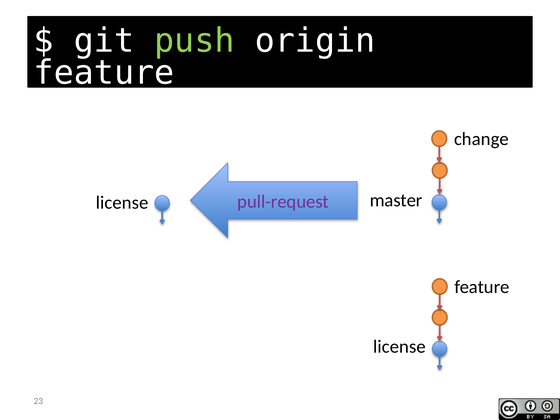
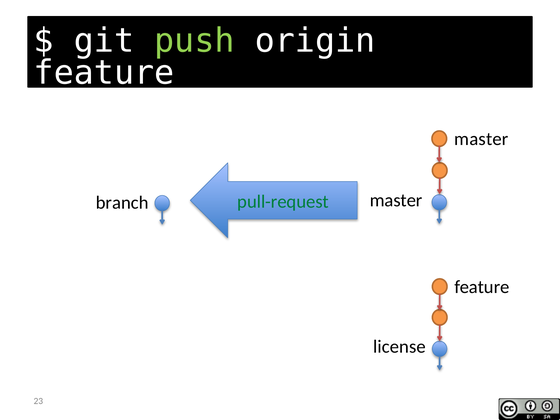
change at (481, 139): change -> master
pull-request colour: purple -> green
license at (122, 203): license -> branch
